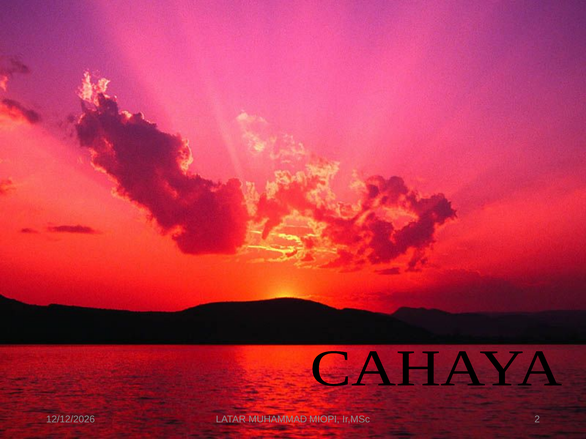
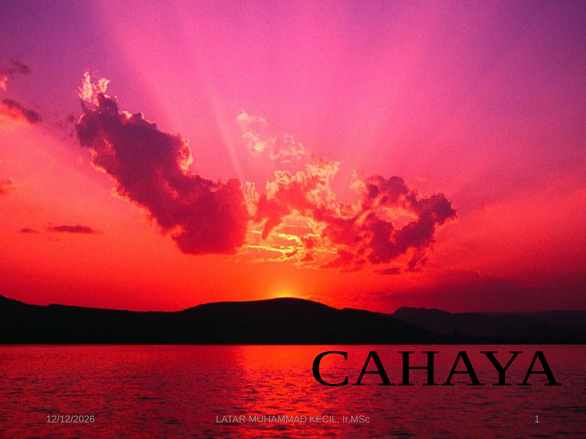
MIOPI: MIOPI -> KECIL
2: 2 -> 1
